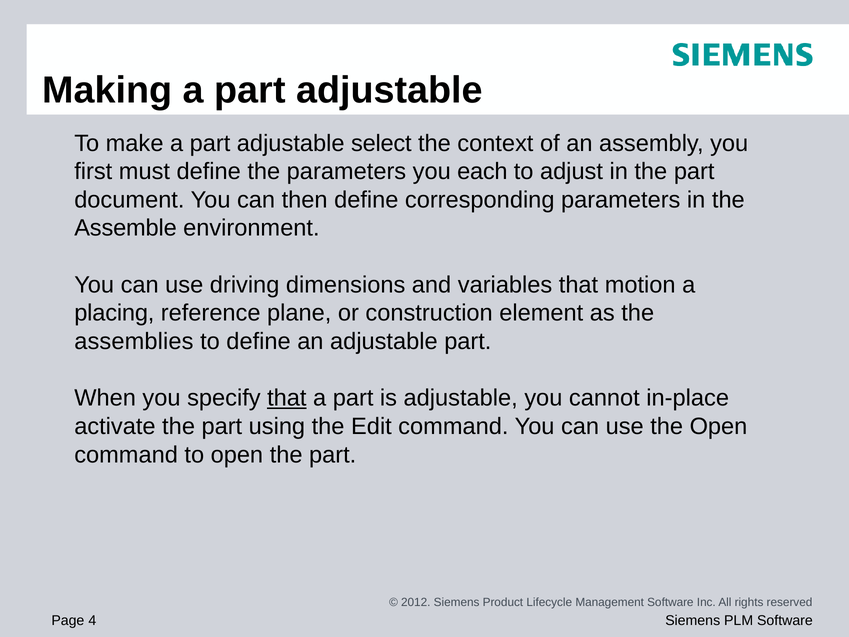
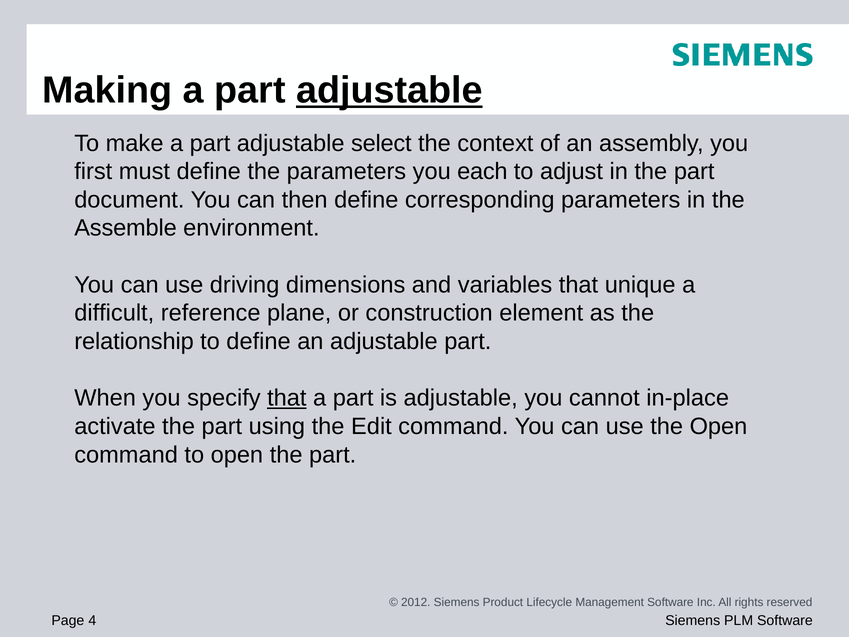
adjustable at (389, 90) underline: none -> present
motion: motion -> unique
placing: placing -> difficult
assemblies: assemblies -> relationship
